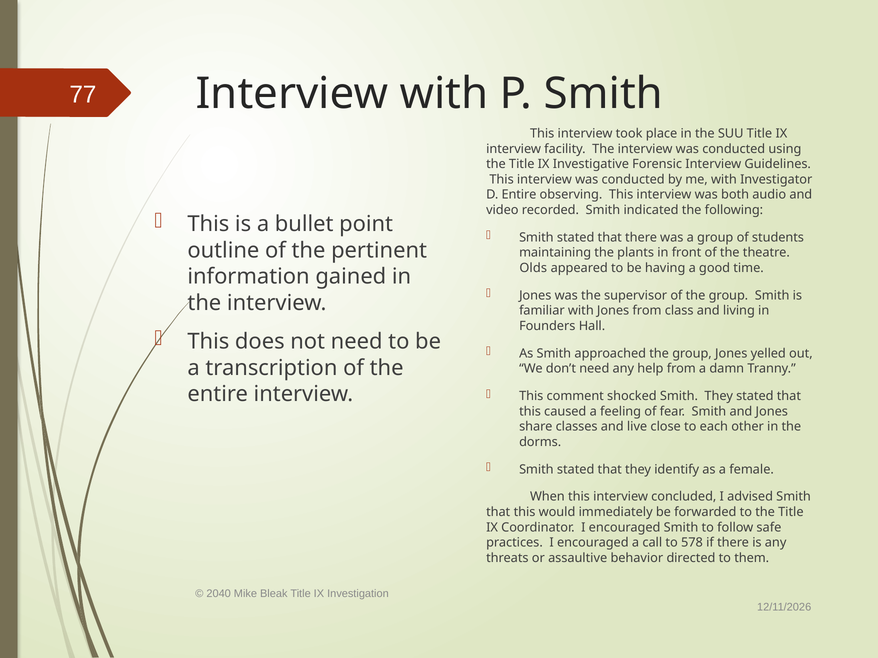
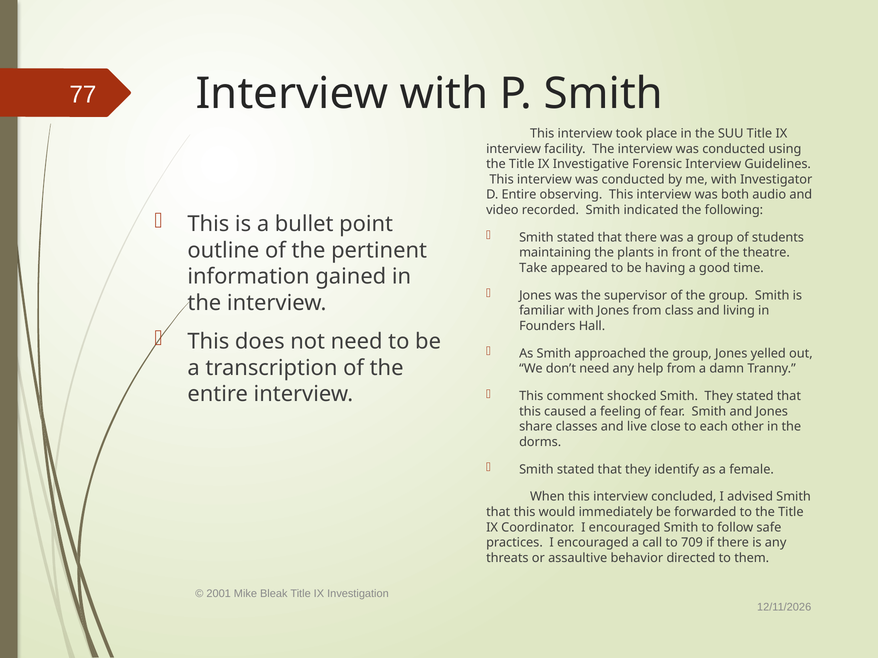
Olds: Olds -> Take
578: 578 -> 709
2040: 2040 -> 2001
